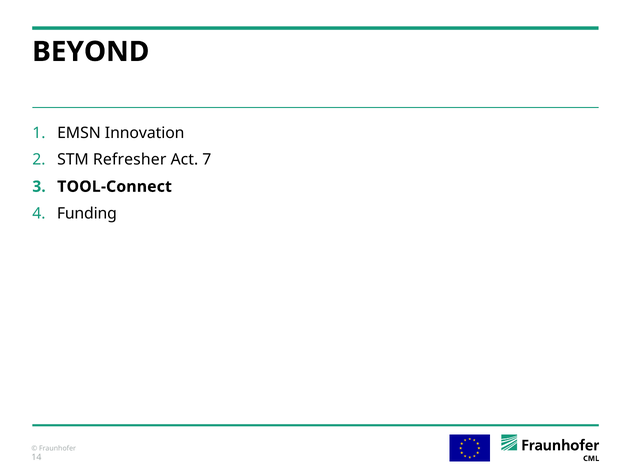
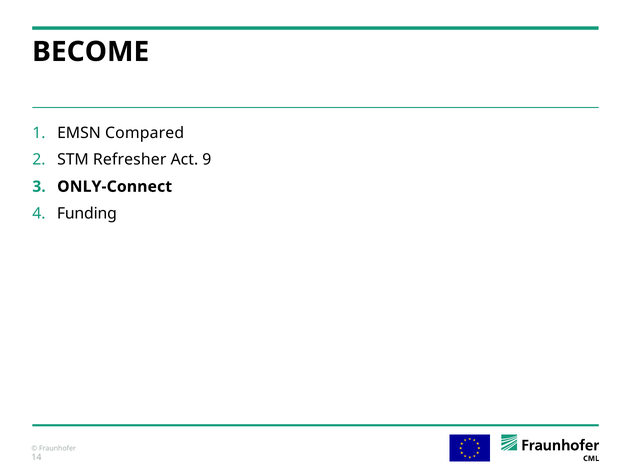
BEYOND: BEYOND -> BECOME
Innovation: Innovation -> Compared
7: 7 -> 9
TOOL-Connect: TOOL-Connect -> ONLY-Connect
